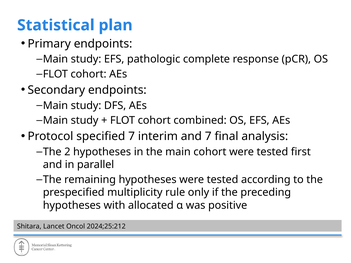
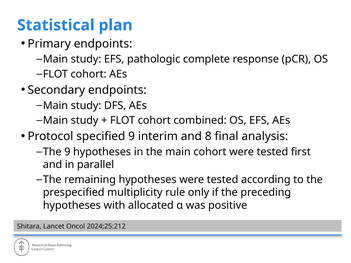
specified 7: 7 -> 9
and 7: 7 -> 8
The 2: 2 -> 9
